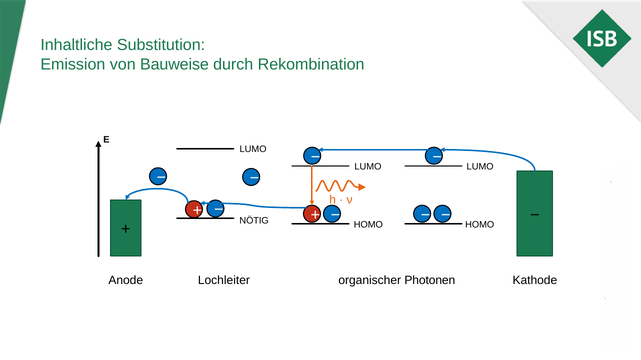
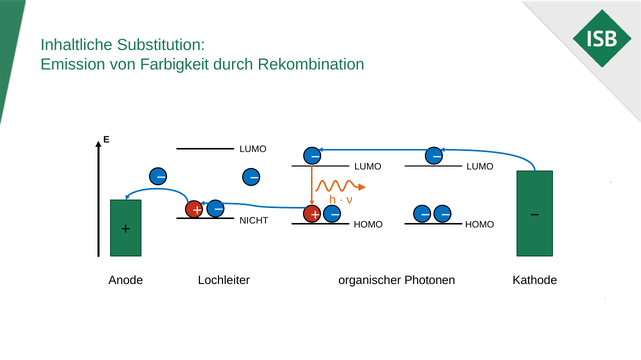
Bauweise: Bauweise -> Farbigkeit
NÖTIG: NÖTIG -> NICHT
